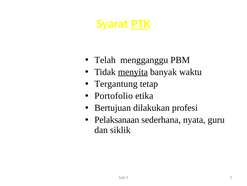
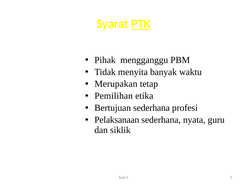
Telah: Telah -> Pihak
menyita underline: present -> none
Tergantung: Tergantung -> Merupakan
Portofolio: Portofolio -> Pemilihan
Bertujuan dilakukan: dilakukan -> sederhana
